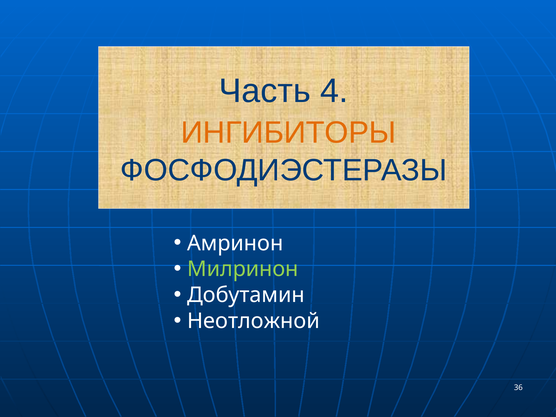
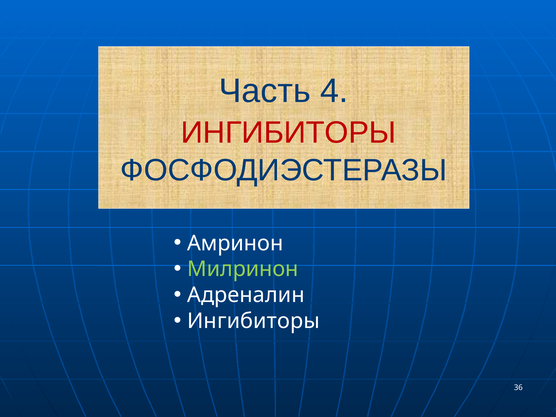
ИНГИБИТОРЫ at (289, 133) colour: orange -> red
Добутамин: Добутамин -> Адреналин
Неотложной at (254, 321): Неотложной -> Ингибиторы
